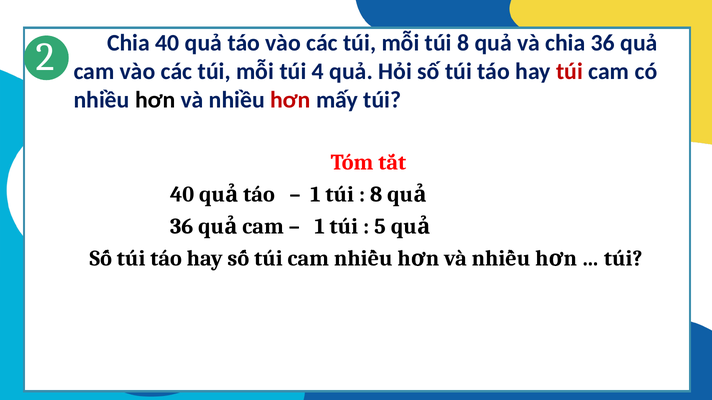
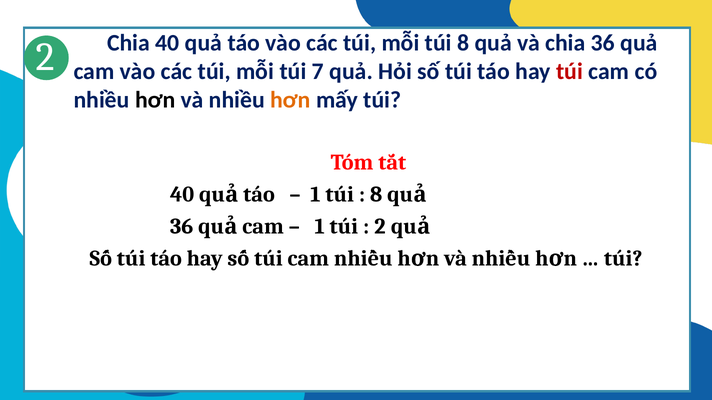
4: 4 -> 7
hơn at (290, 100) colour: red -> orange
5 at (380, 227): 5 -> 2
